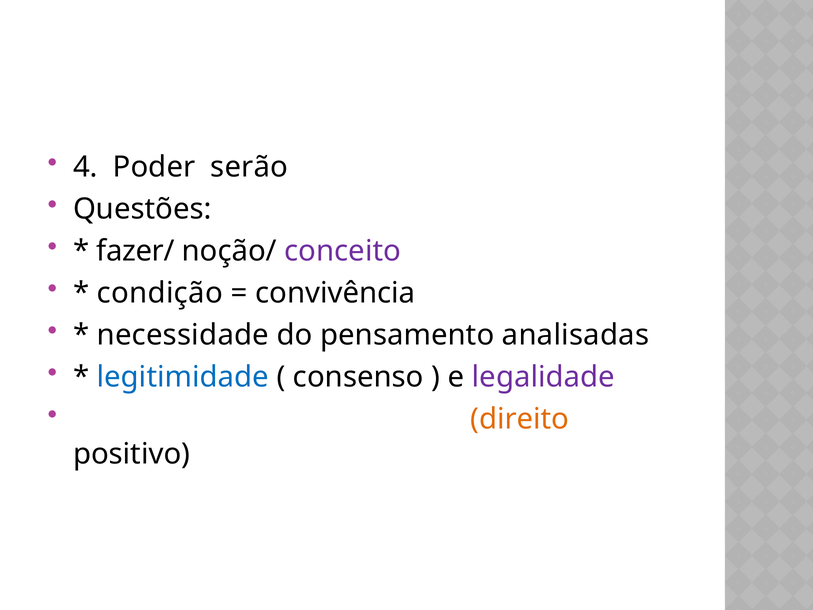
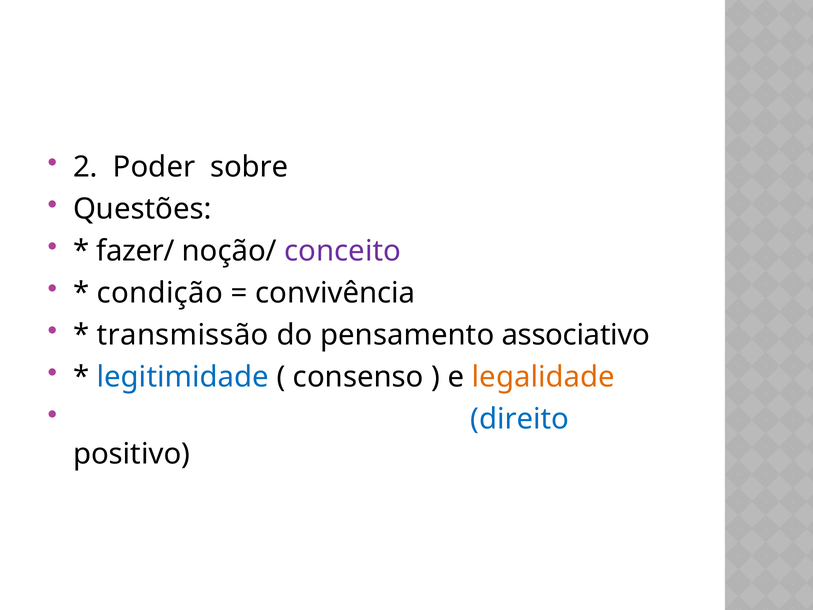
4: 4 -> 2
serão: serão -> sobre
necessidade: necessidade -> transmissão
analisadas: analisadas -> associativo
legalidade colour: purple -> orange
direito colour: orange -> blue
